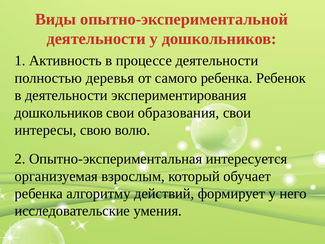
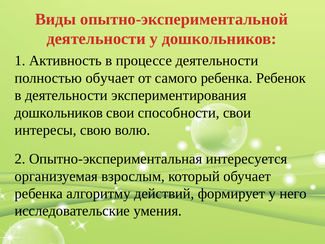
полностью деревья: деревья -> обучает
образования: образования -> способности
